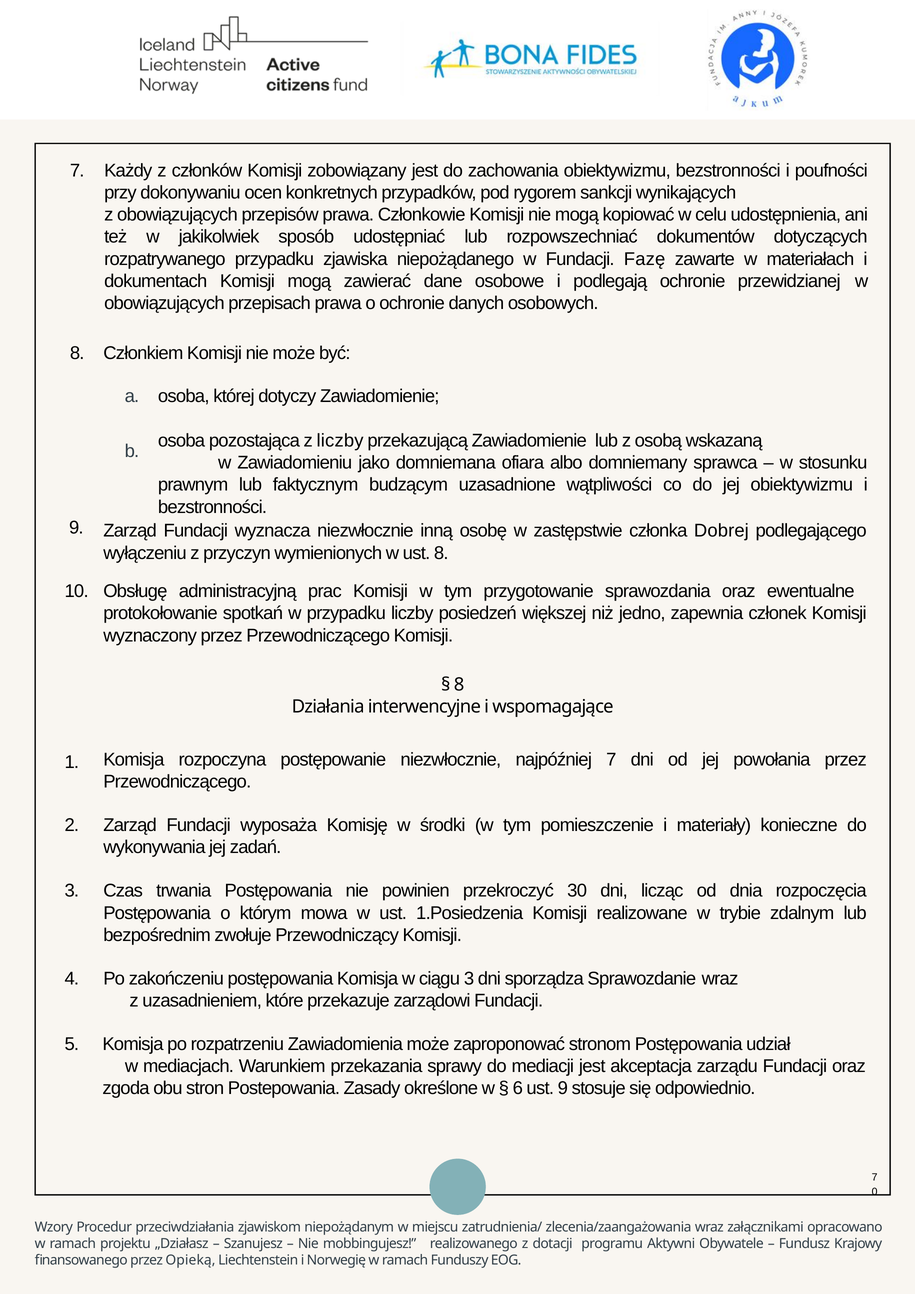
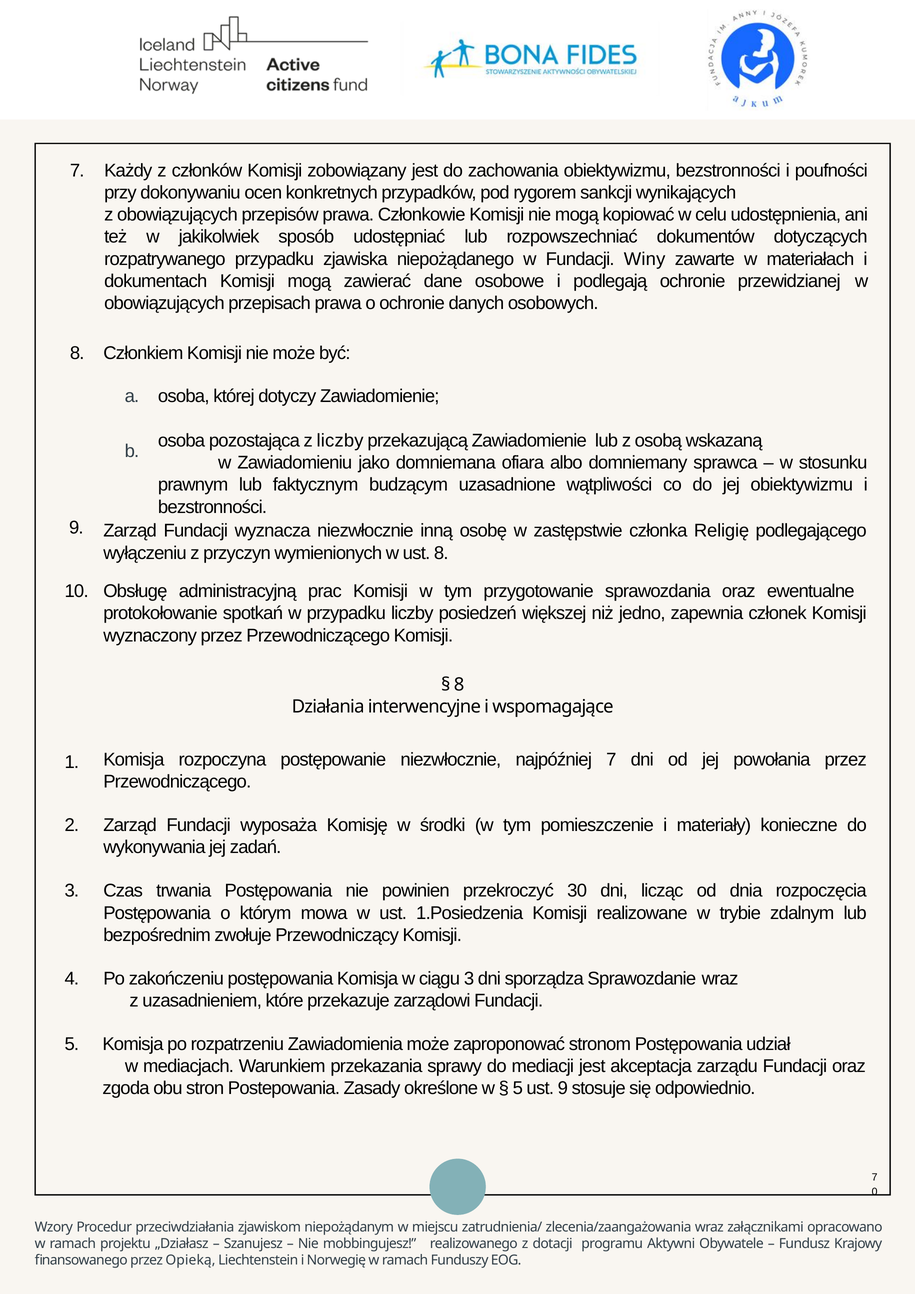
Fazę: Fazę -> Winy
Dobrej: Dobrej -> Religię
6 at (518, 1089): 6 -> 5
